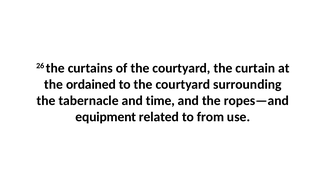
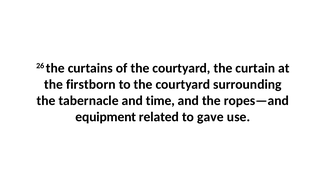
ordained: ordained -> firstborn
from: from -> gave
